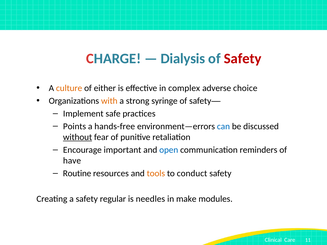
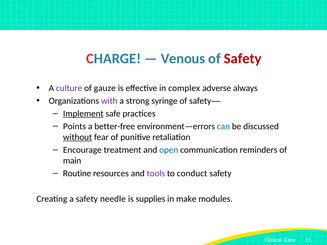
Dialysis: Dialysis -> Venous
culture colour: orange -> purple
either: either -> gauze
choice: choice -> always
with colour: orange -> purple
Implement underline: none -> present
hands-free: hands-free -> better-free
important: important -> treatment
have: have -> main
tools colour: orange -> purple
regular: regular -> needle
needles: needles -> supplies
